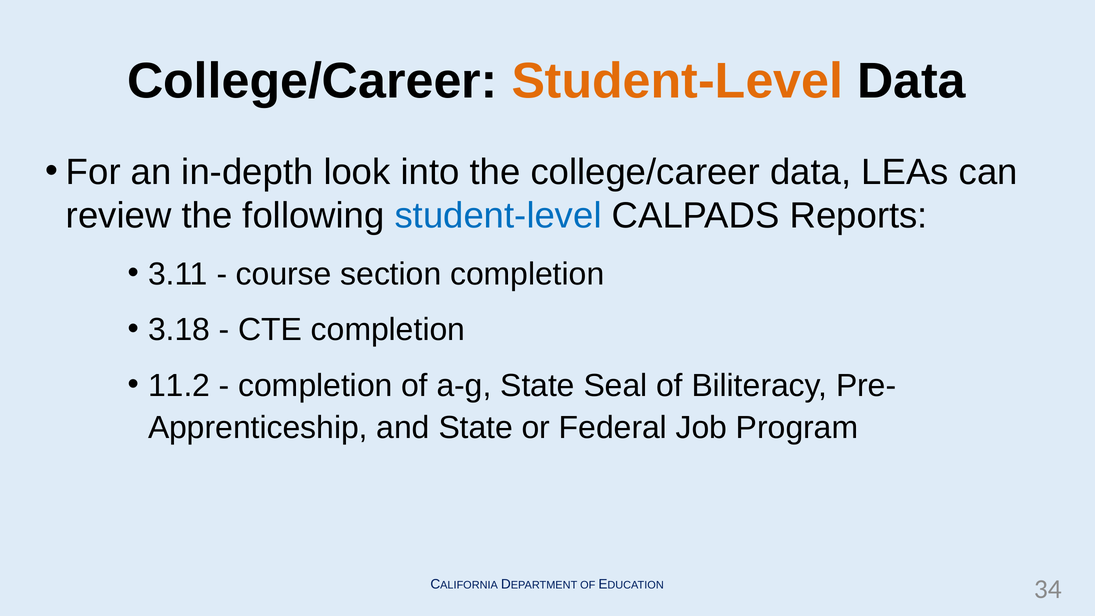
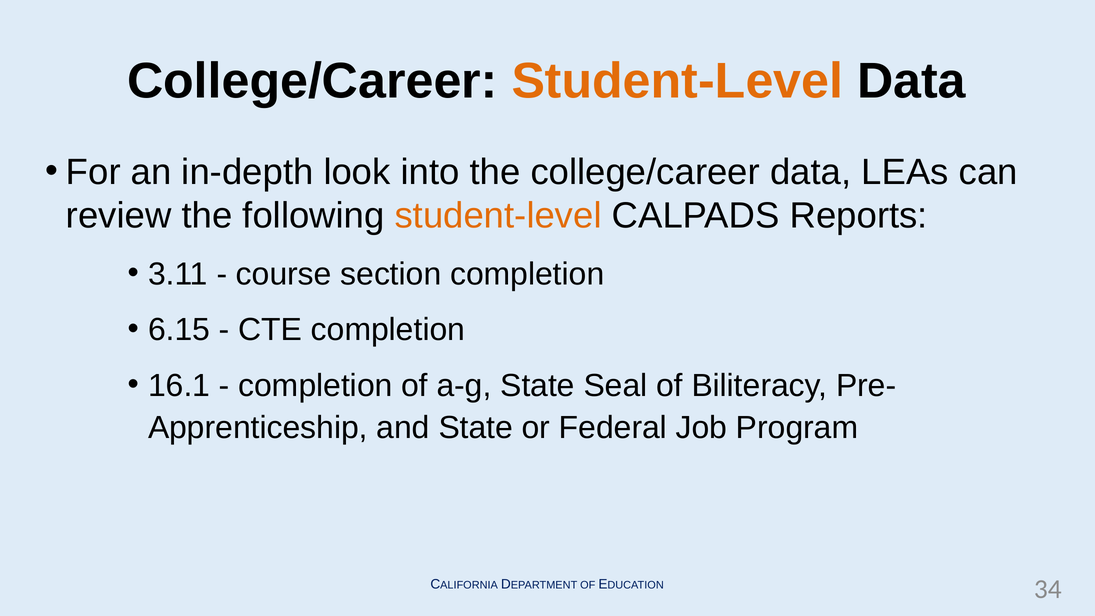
student-level at (498, 216) colour: blue -> orange
3.18: 3.18 -> 6.15
11.2: 11.2 -> 16.1
